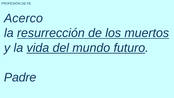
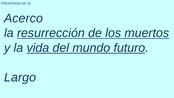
Padre: Padre -> Largo
